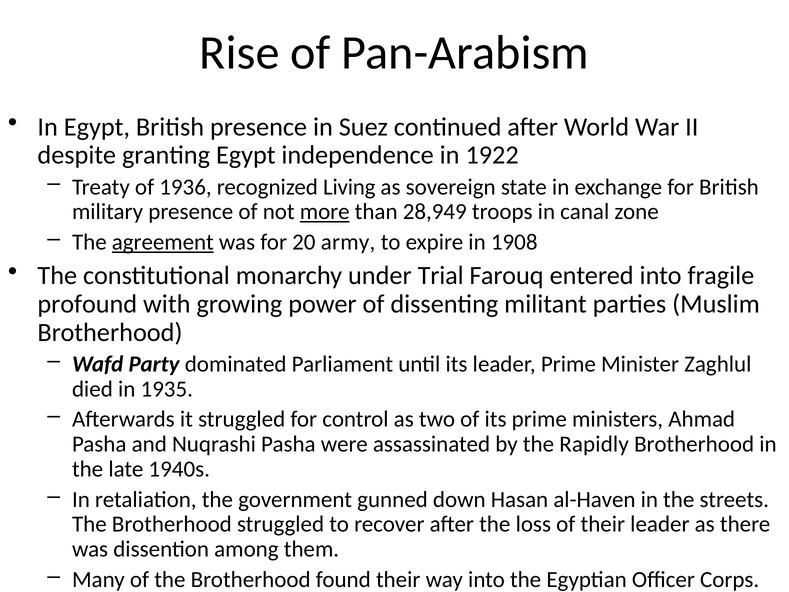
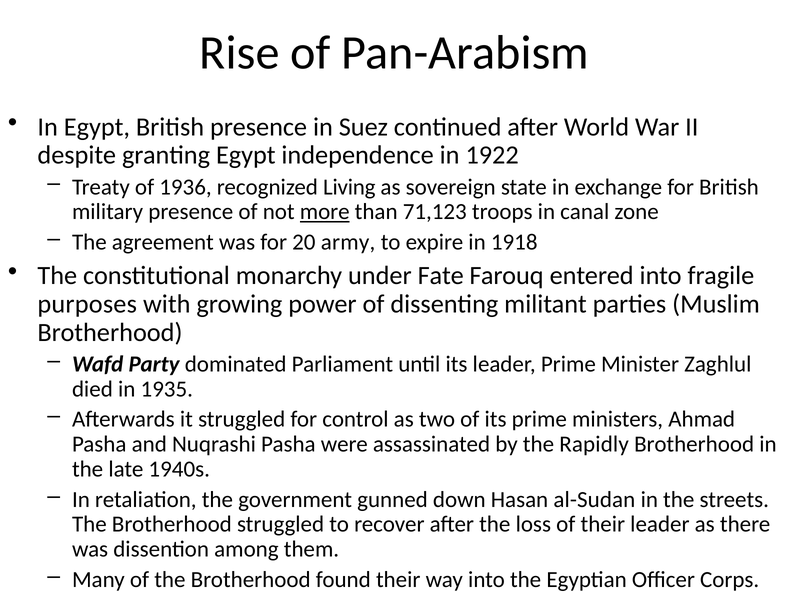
28,949: 28,949 -> 71,123
agreement underline: present -> none
1908: 1908 -> 1918
Trial: Trial -> Fate
profound: profound -> purposes
al-Haven: al-Haven -> al-Sudan
